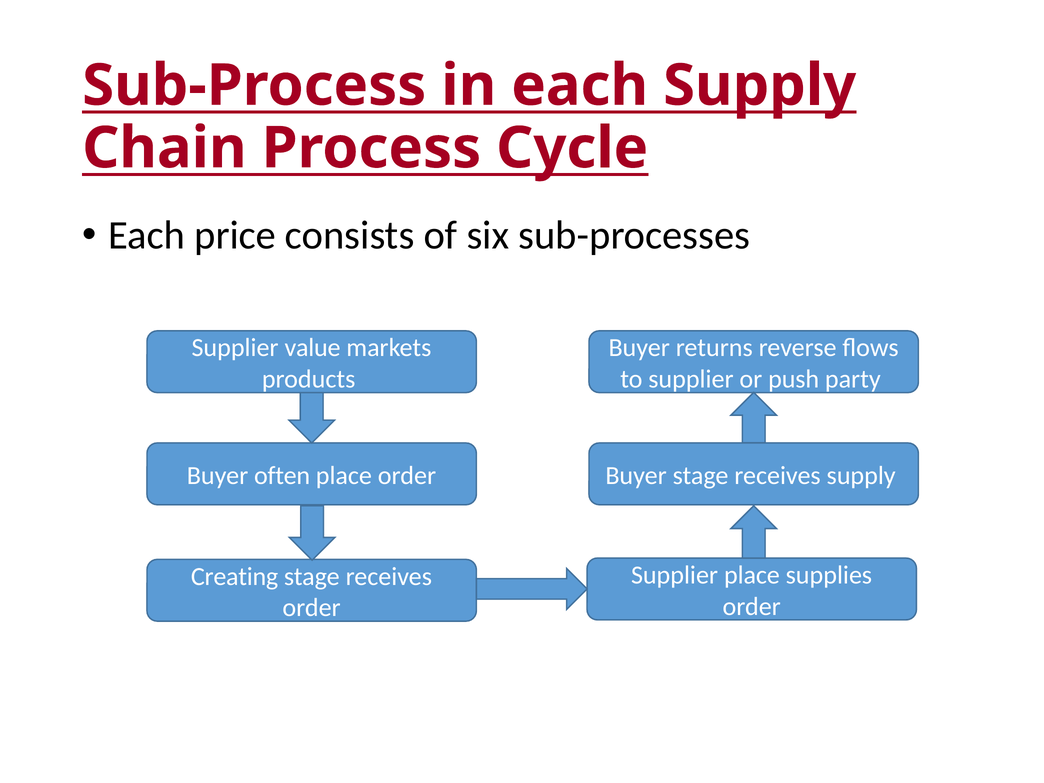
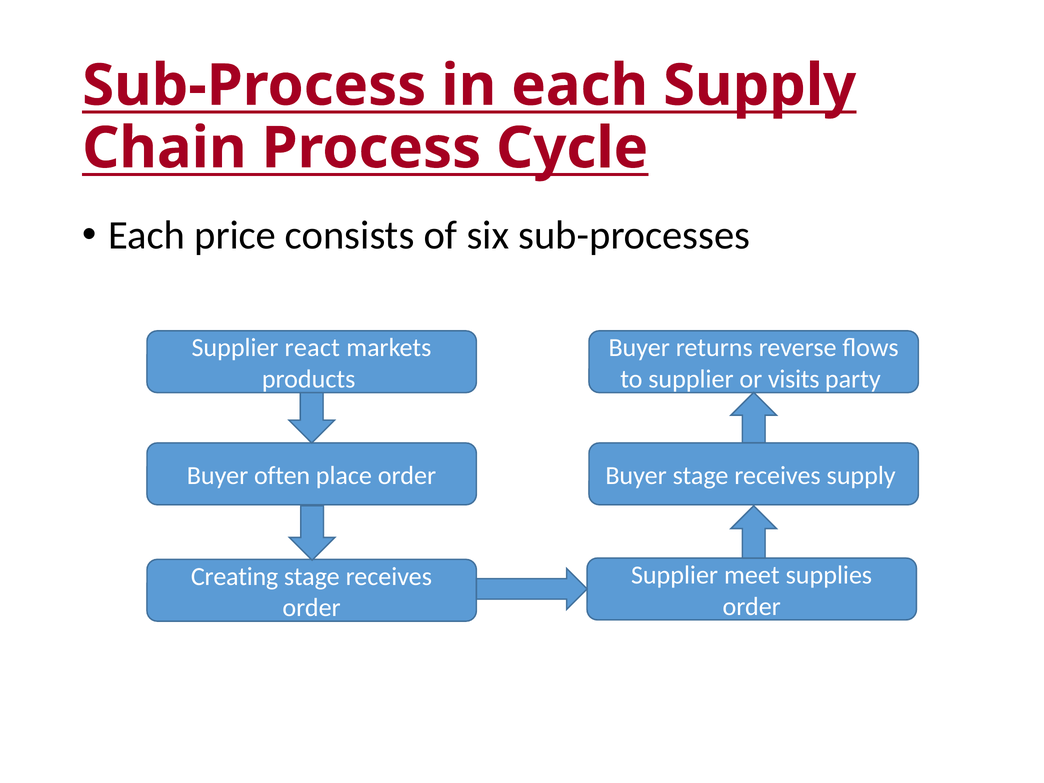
value: value -> react
push: push -> visits
Supplier place: place -> meet
